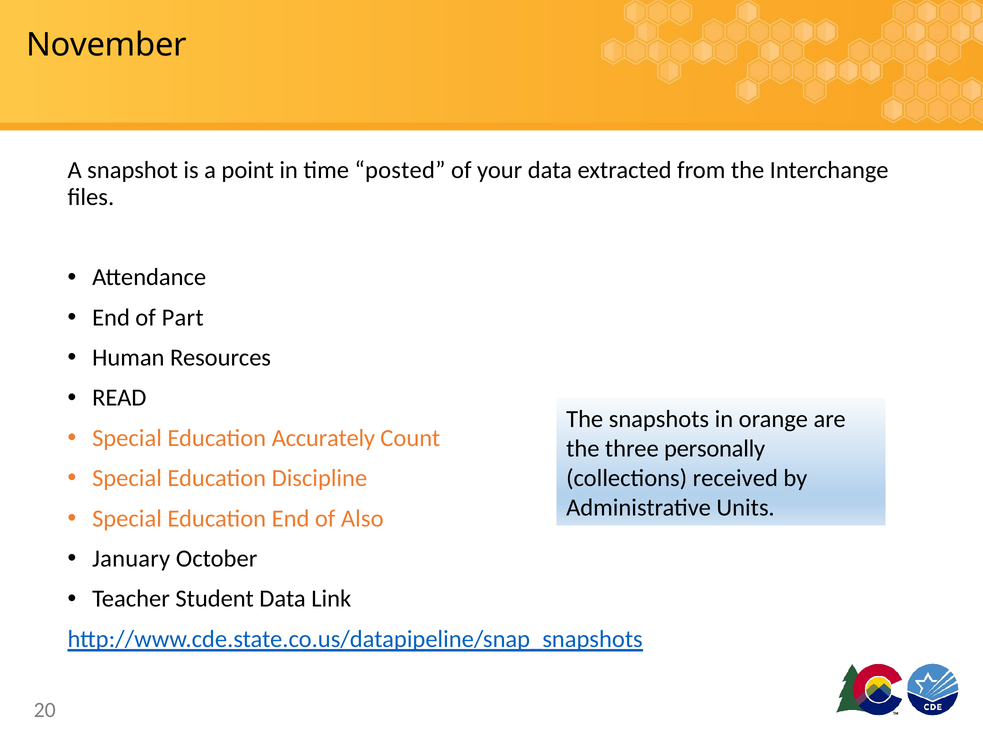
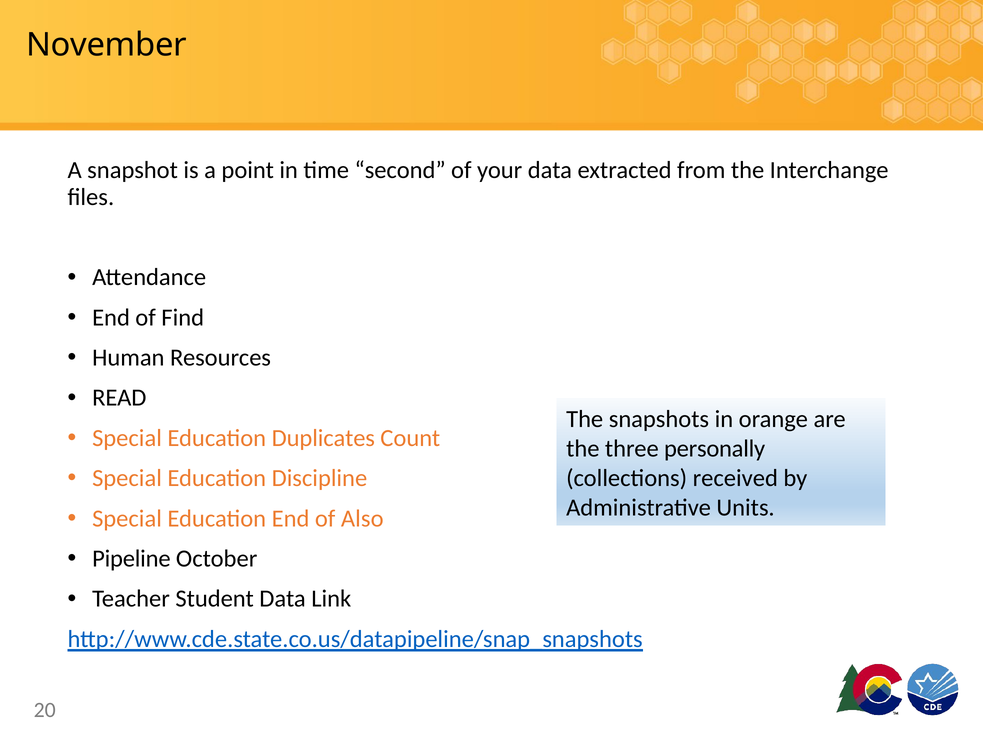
posted: posted -> second
Part: Part -> Find
Accurately: Accurately -> Duplicates
January: January -> Pipeline
